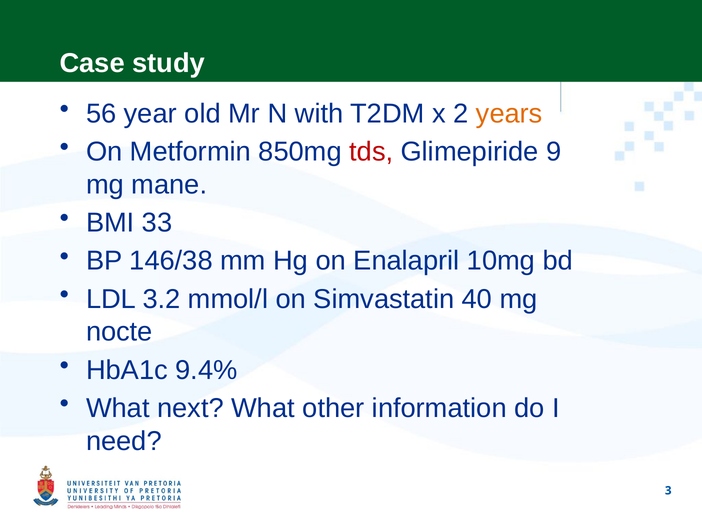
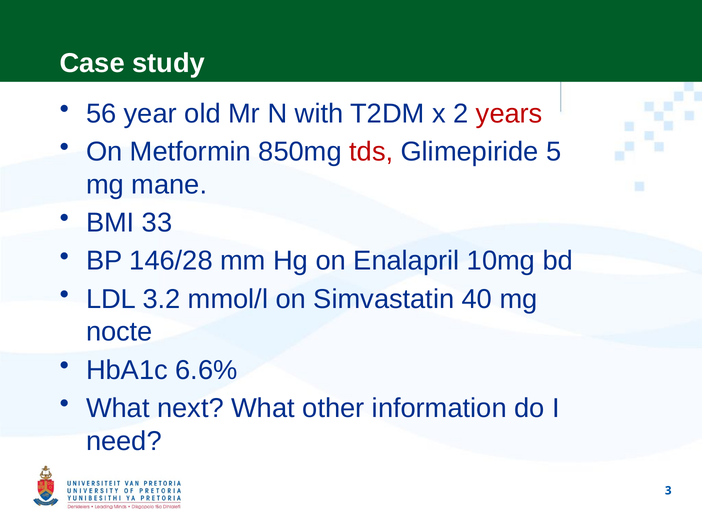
years colour: orange -> red
9: 9 -> 5
146/38: 146/38 -> 146/28
9.4%: 9.4% -> 6.6%
